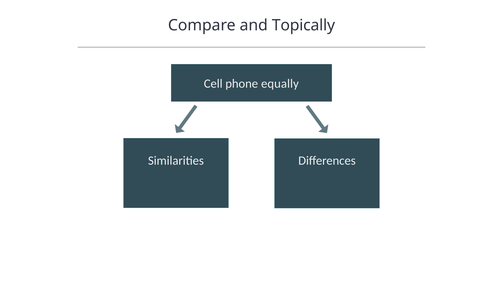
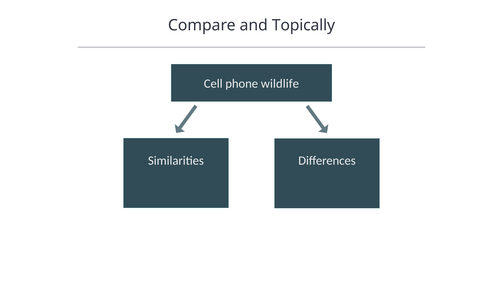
equally: equally -> wildlife
